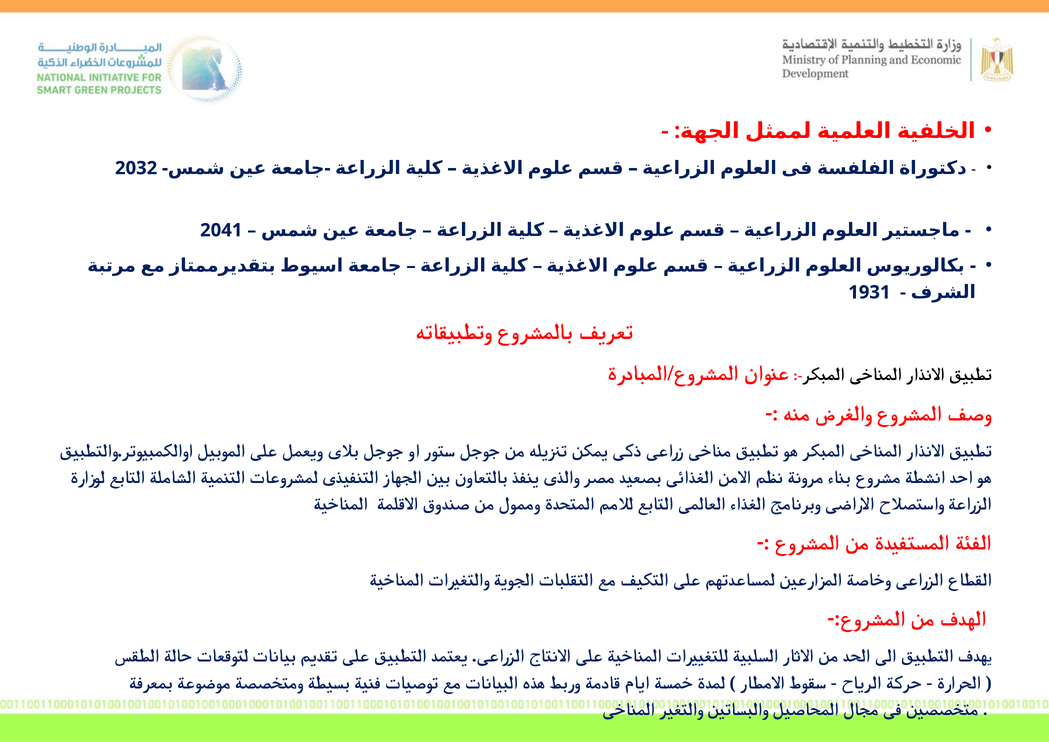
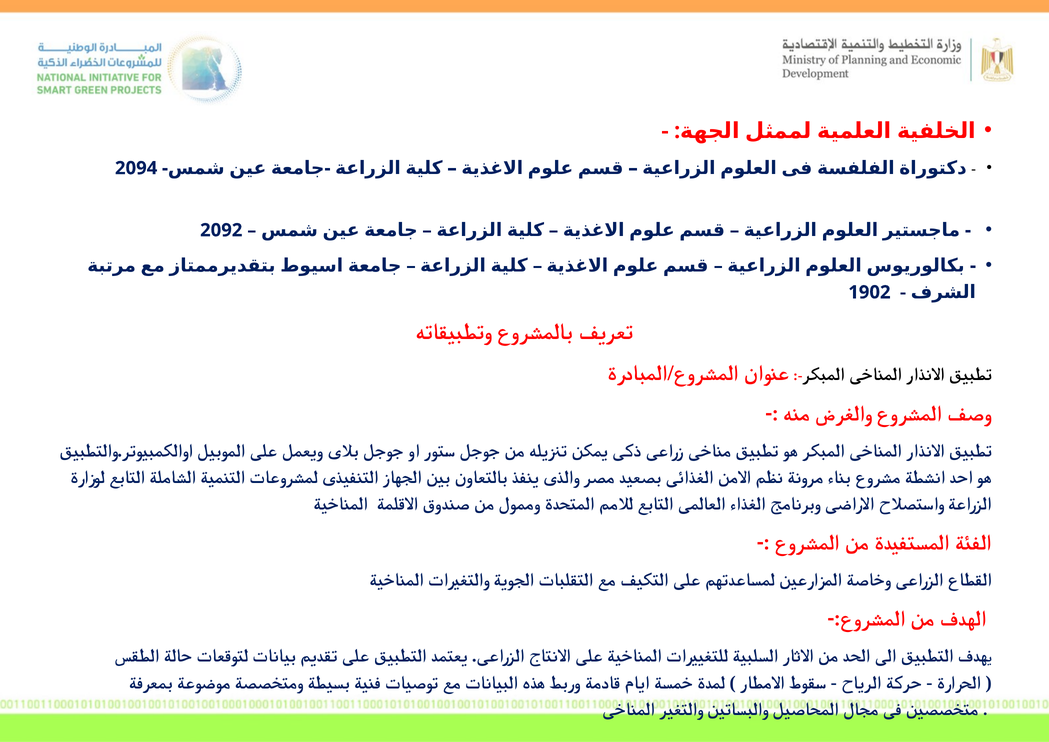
2032: 2032 -> 2094
2041: 2041 -> 2092
1931: 1931 -> 1902
